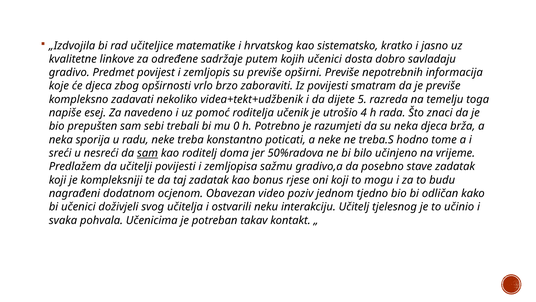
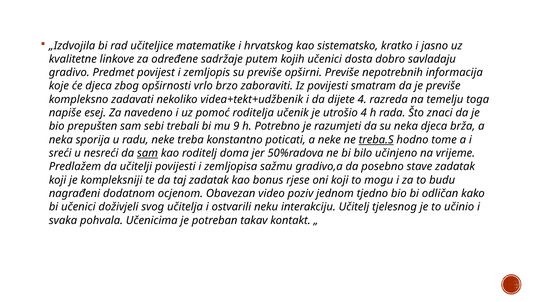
dijete 5: 5 -> 4
0: 0 -> 9
treba.S underline: none -> present
